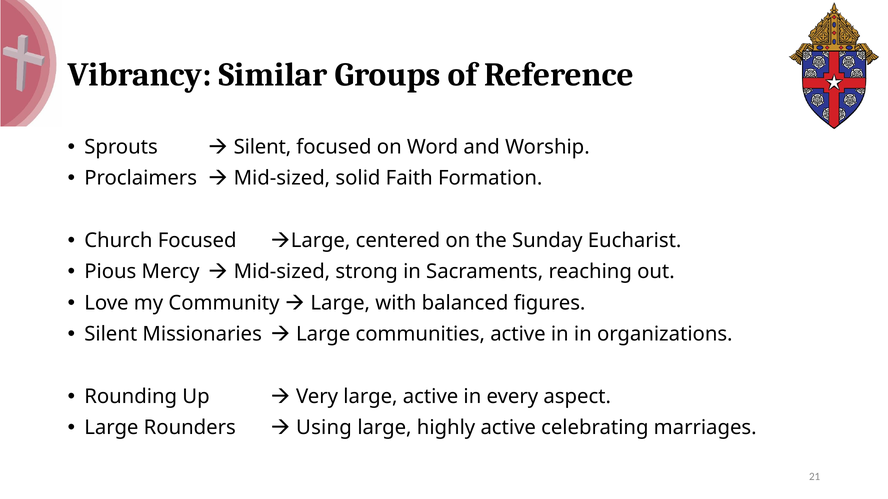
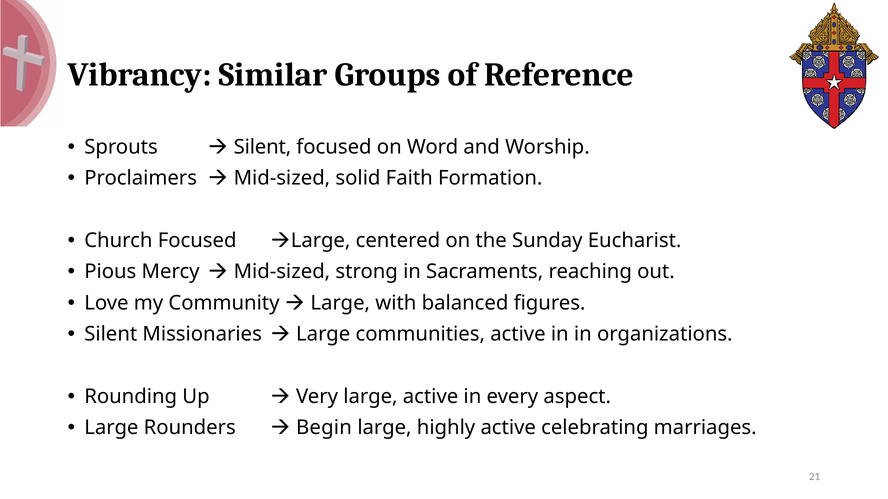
Using: Using -> Begin
